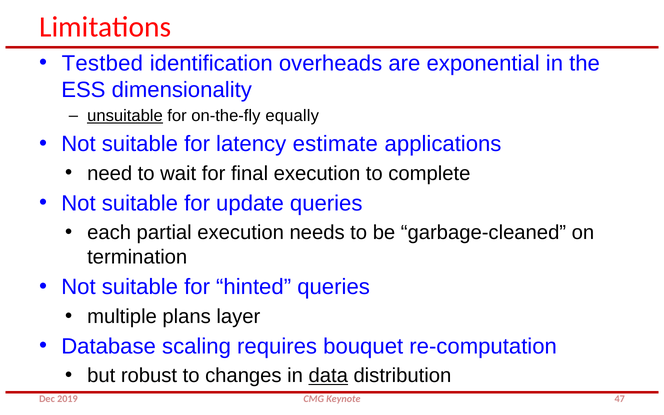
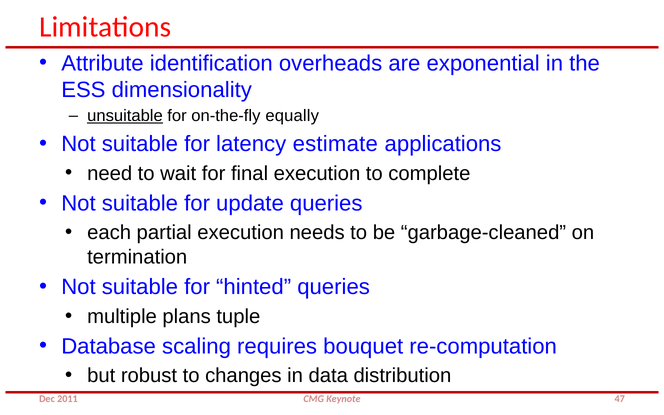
Testbed: Testbed -> Attribute
layer: layer -> tuple
data underline: present -> none
2019: 2019 -> 2011
